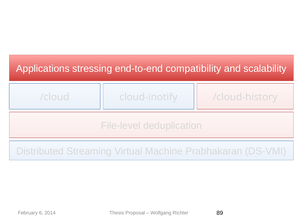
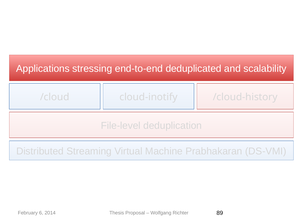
compatibility: compatibility -> deduplicated
